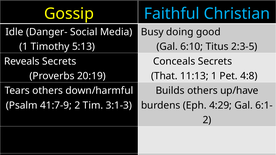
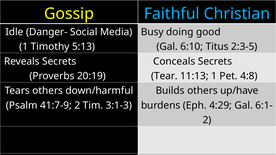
That: That -> Tear
